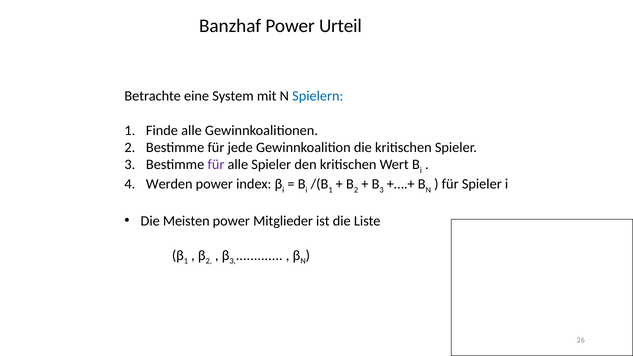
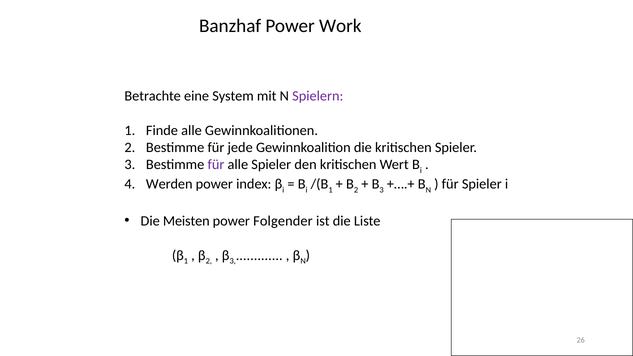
Urteil: Urteil -> Work
Spielern colour: blue -> purple
Mitglieder: Mitglieder -> Folgender
